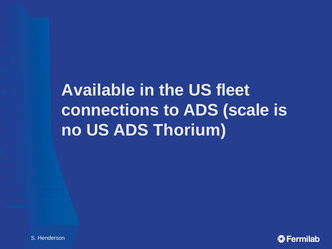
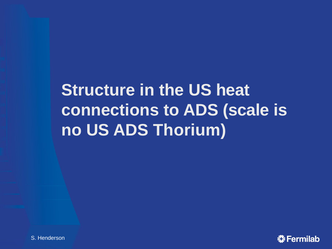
Available: Available -> Structure
fleet: fleet -> heat
